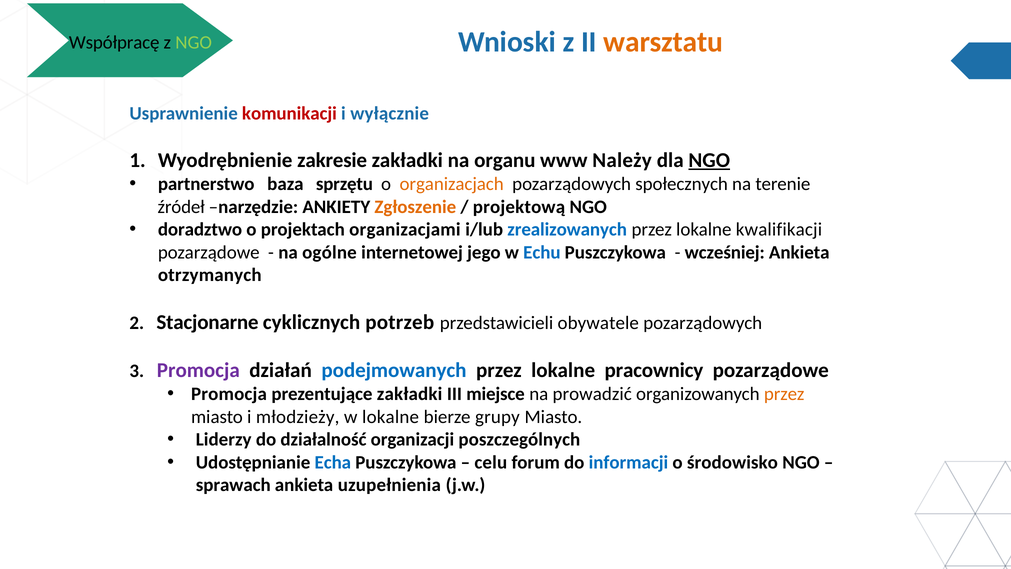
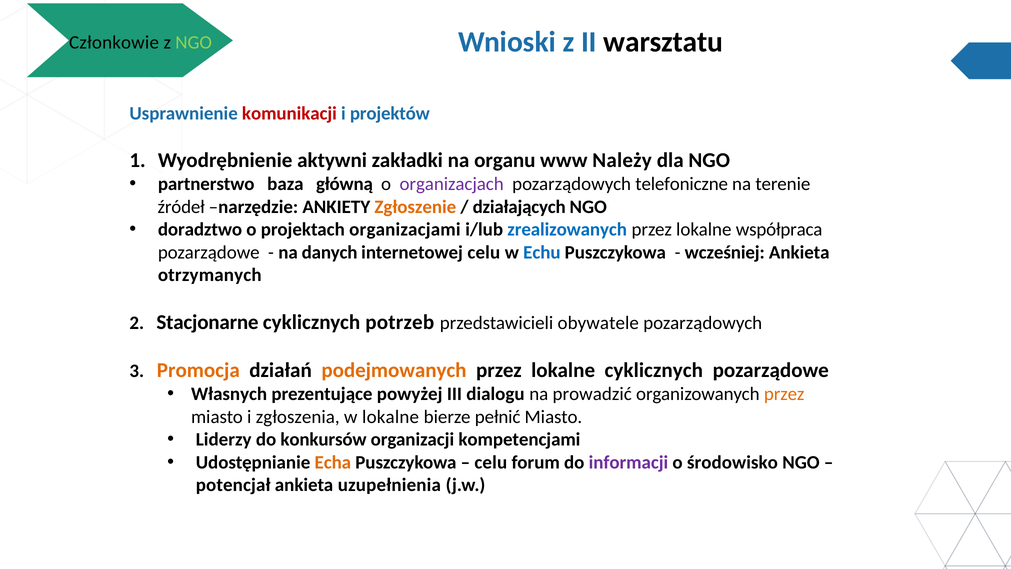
Współpracę: Współpracę -> Członkowie
warsztatu colour: orange -> black
wyłącznie: wyłącznie -> projektów
zakresie: zakresie -> aktywni
NGO at (709, 160) underline: present -> none
sprzętu: sprzętu -> główną
organizacjach colour: orange -> purple
społecznych: społecznych -> telefoniczne
projektową: projektową -> działających
kwalifikacji: kwalifikacji -> współpraca
ogólne: ogólne -> danych
internetowej jego: jego -> celu
Promocja at (198, 370) colour: purple -> orange
podejmowanych colour: blue -> orange
lokalne pracownicy: pracownicy -> cyklicznych
Promocja at (229, 394): Promocja -> Własnych
prezentujące zakładki: zakładki -> powyżej
miejsce: miejsce -> dialogu
młodzieży: młodzieży -> zgłoszenia
grupy: grupy -> pełnić
działalność: działalność -> konkursów
poszczególnych: poszczególnych -> kompetencjami
Echa colour: blue -> orange
informacji colour: blue -> purple
sprawach: sprawach -> potencjał
